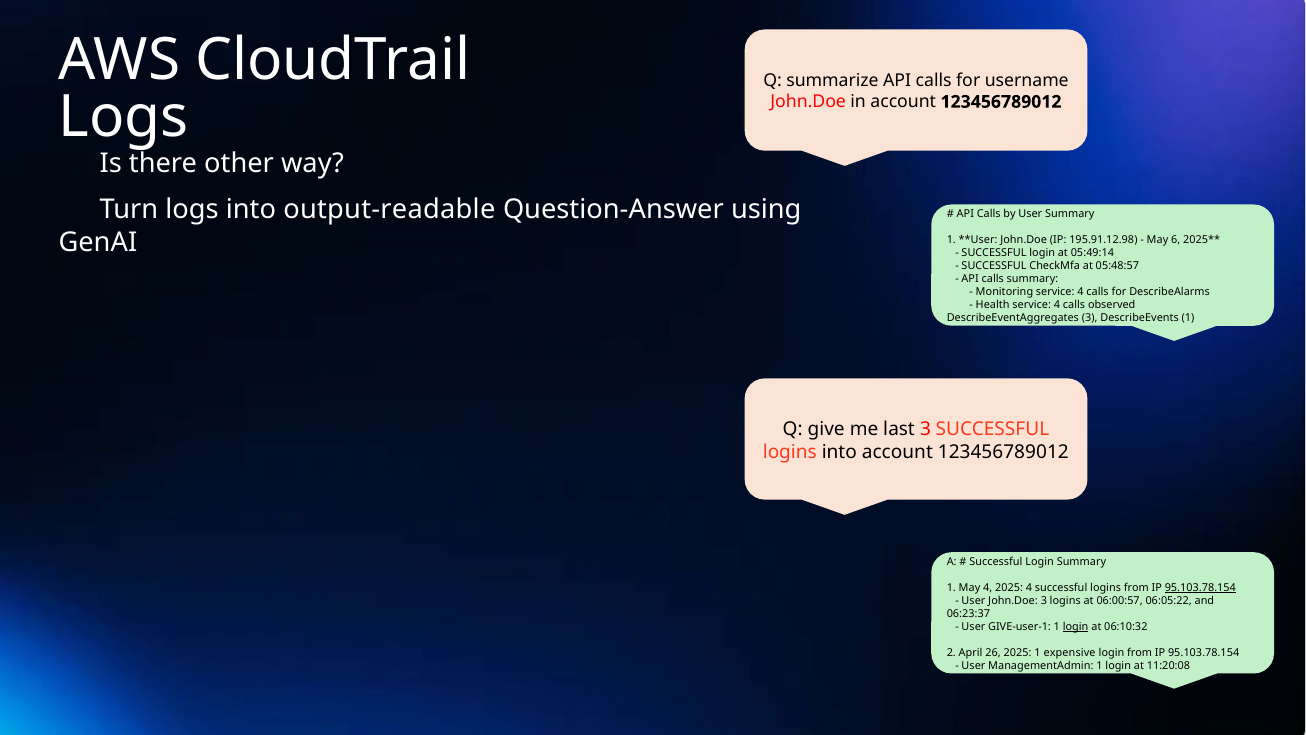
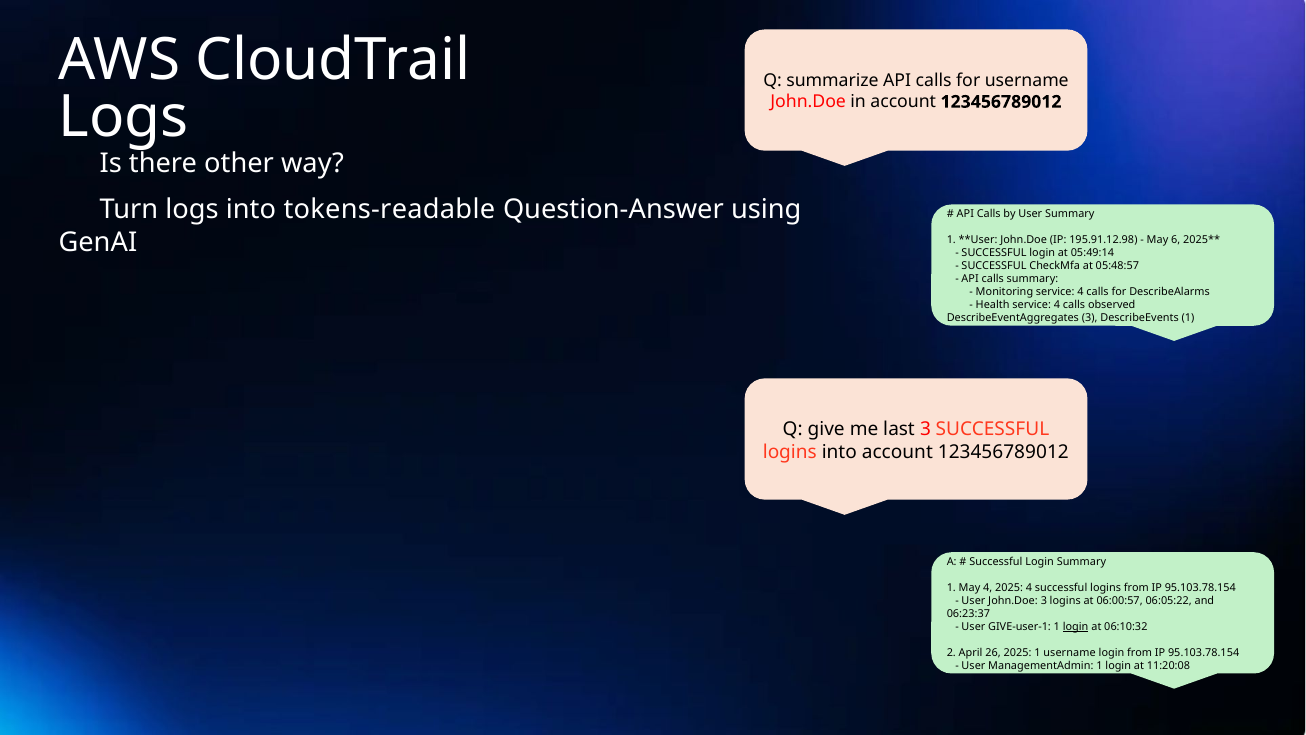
output-readable: output-readable -> tokens-readable
95.103.78.154 at (1200, 587) underline: present -> none
1 expensive: expensive -> username
